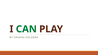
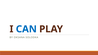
CAN colour: green -> blue
